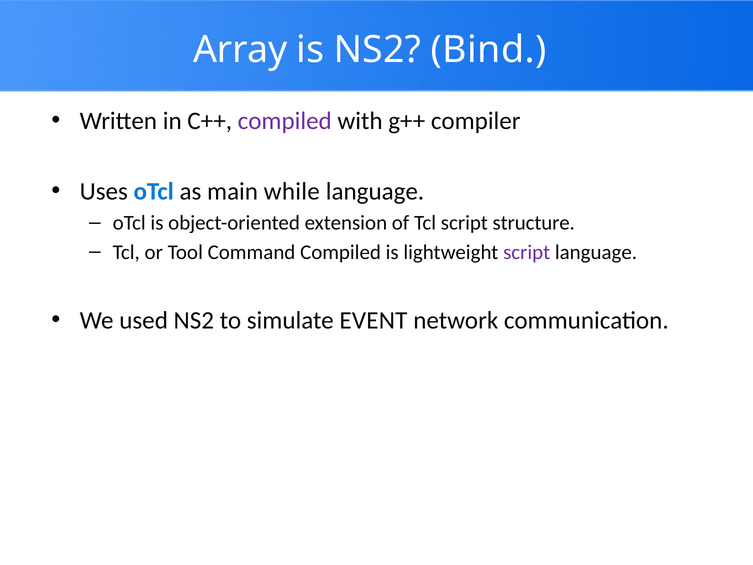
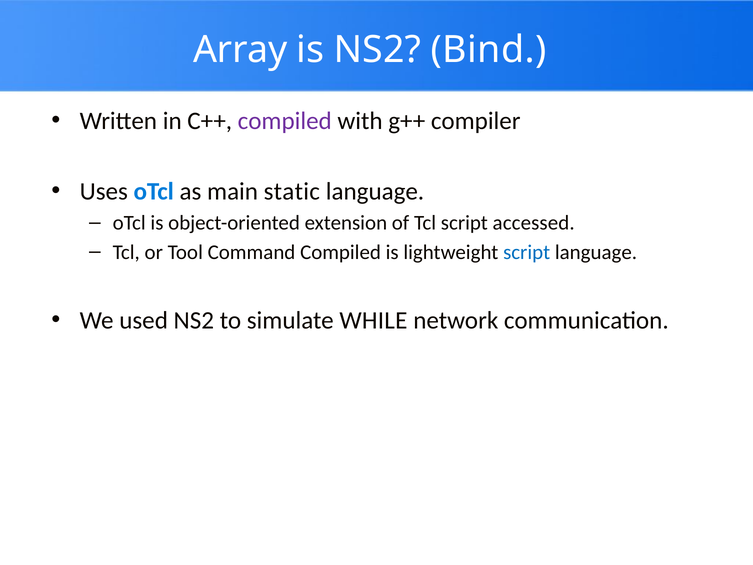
while: while -> static
structure: structure -> accessed
script at (527, 252) colour: purple -> blue
EVENT: EVENT -> WHILE
